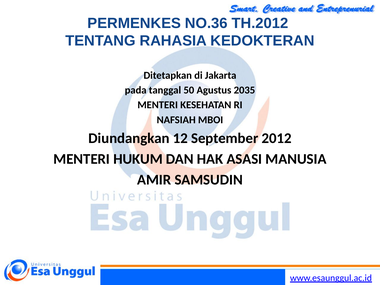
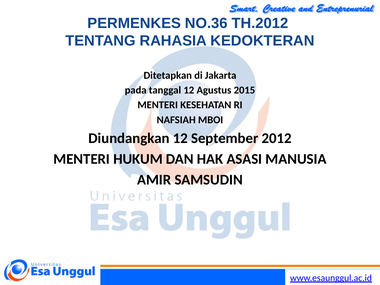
tanggal 50: 50 -> 12
2035: 2035 -> 2015
